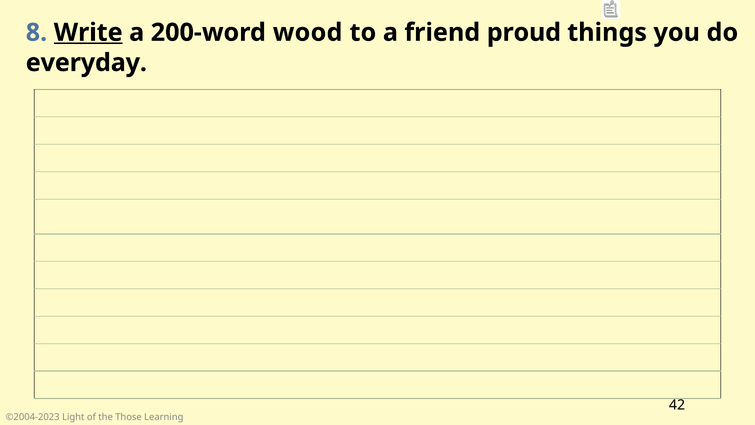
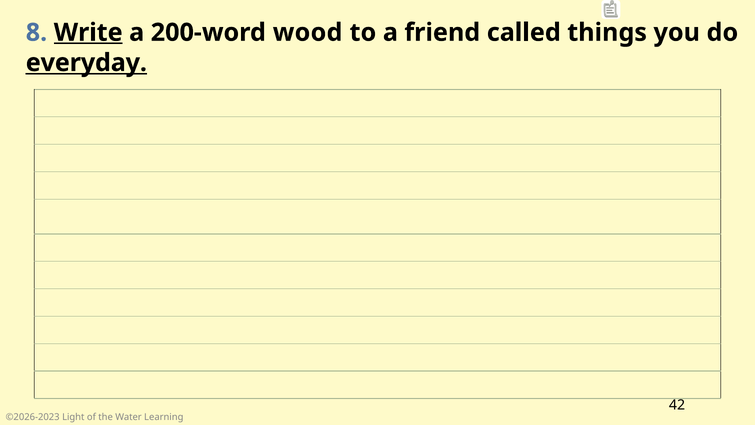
proud: proud -> called
everyday underline: none -> present
©2004-2023: ©2004-2023 -> ©2026-2023
Those: Those -> Water
